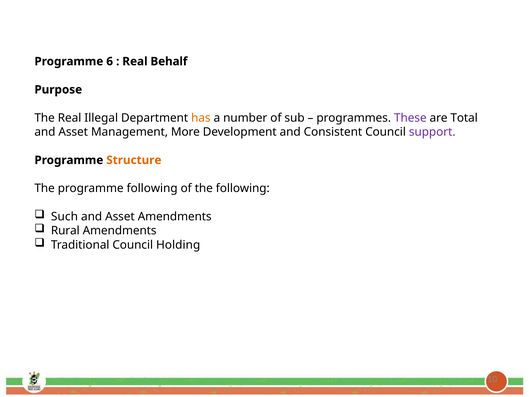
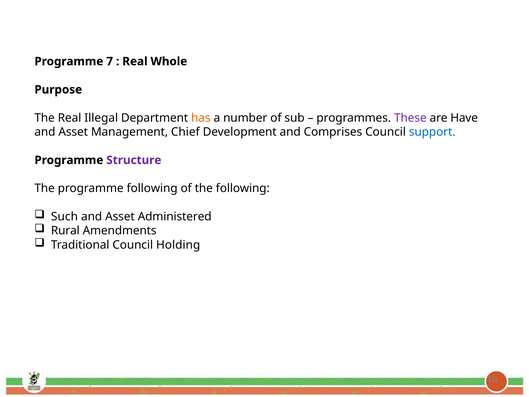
6: 6 -> 7
Behalf: Behalf -> Whole
Total: Total -> Have
More: More -> Chief
Consistent: Consistent -> Comprises
support colour: purple -> blue
Structure colour: orange -> purple
Asset Amendments: Amendments -> Administered
